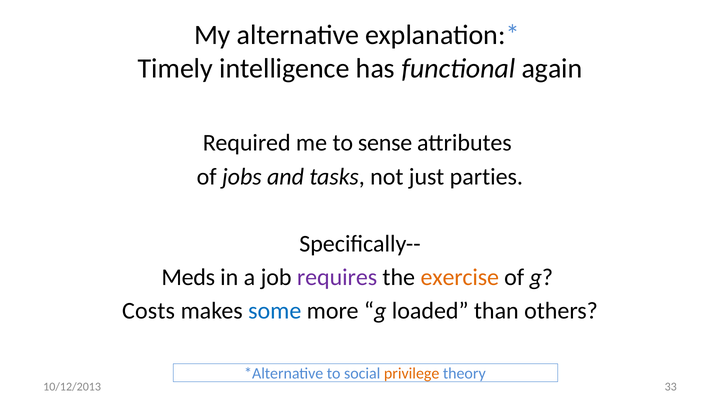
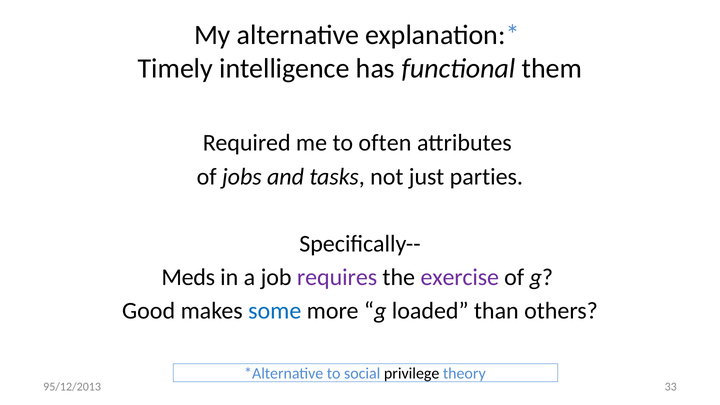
again: again -> them
sense: sense -> often
exercise colour: orange -> purple
Costs: Costs -> Good
privilege colour: orange -> black
10/12/2013: 10/12/2013 -> 95/12/2013
